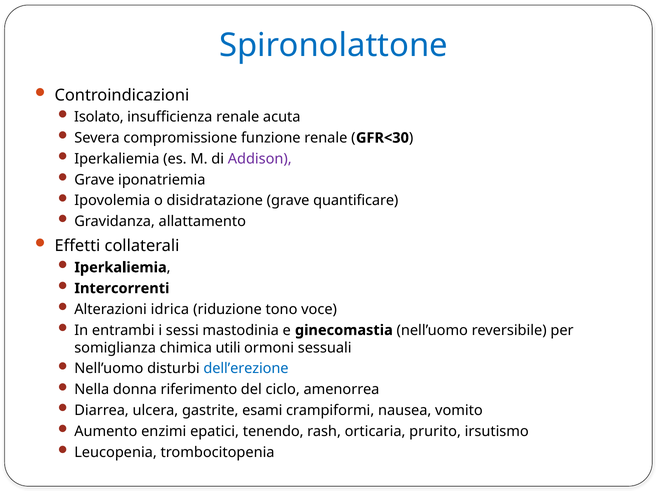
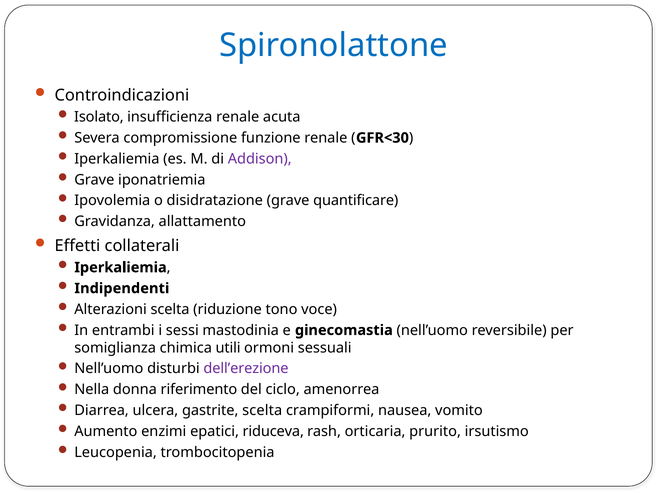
Intercorrenti: Intercorrenti -> Indipendenti
Alterazioni idrica: idrica -> scelta
dell’erezione colour: blue -> purple
gastrite esami: esami -> scelta
tenendo: tenendo -> riduceva
